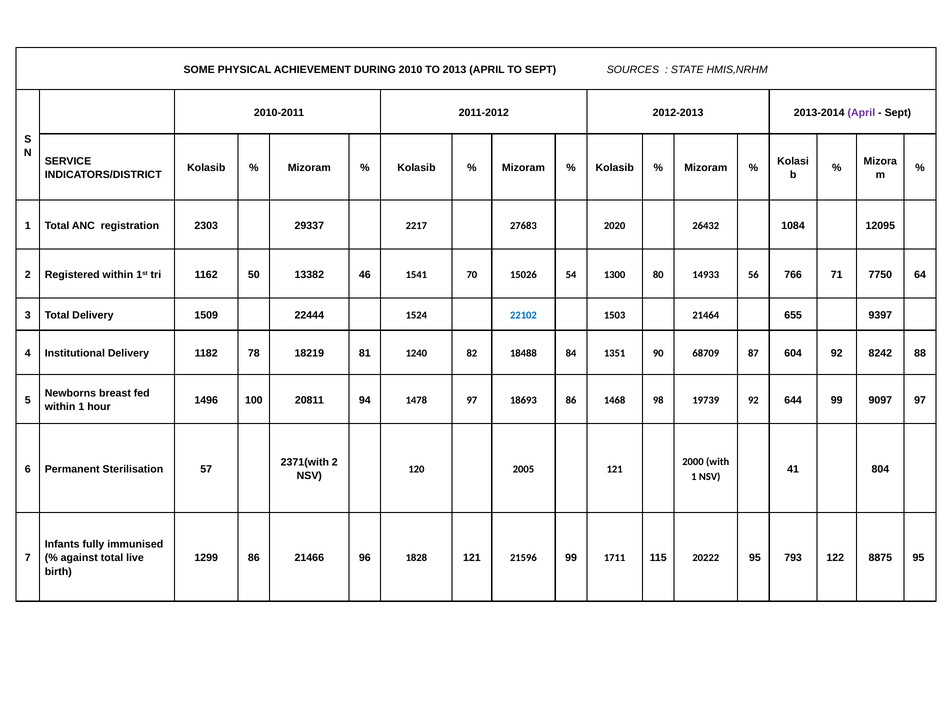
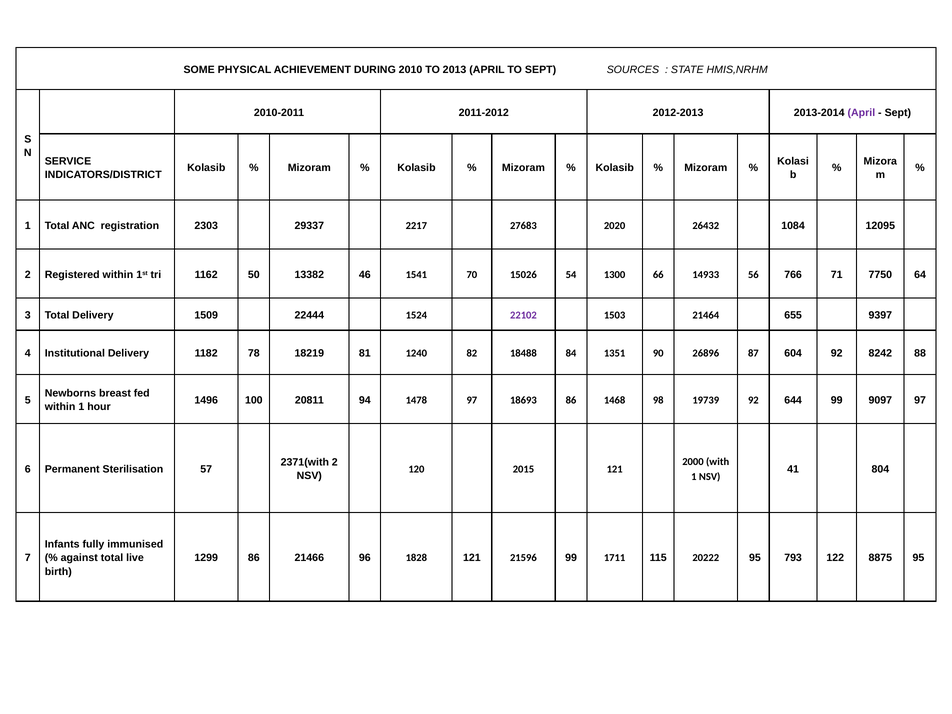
80: 80 -> 66
22102 colour: blue -> purple
68709: 68709 -> 26896
2005: 2005 -> 2015
